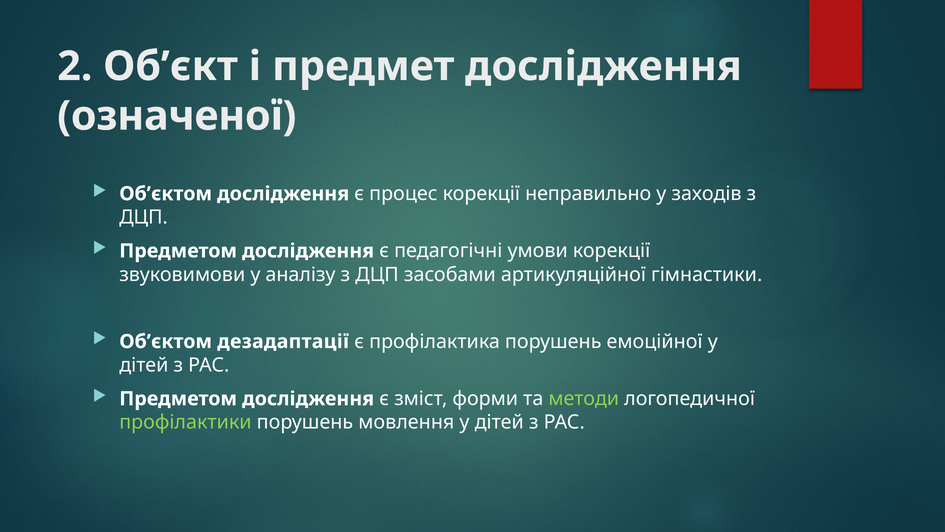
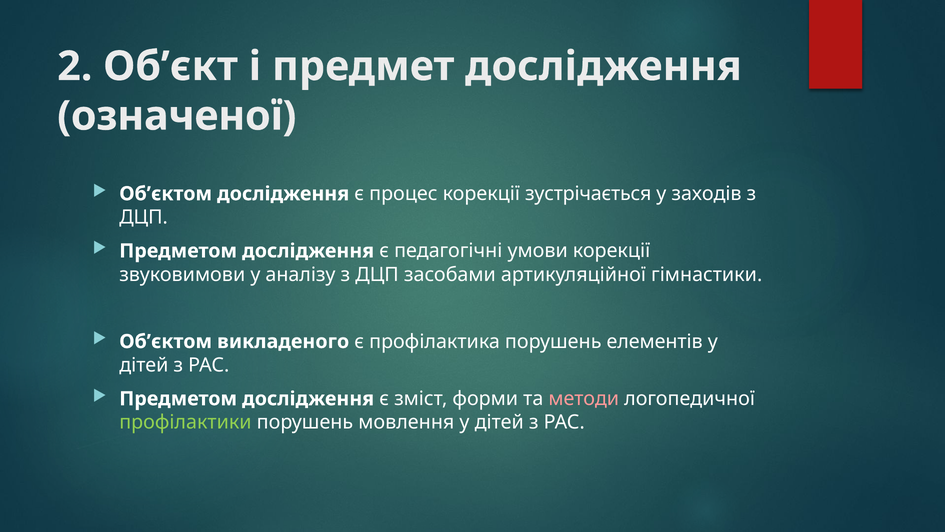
неправильно: неправильно -> зустрічається
дезадаптації: дезадаптації -> викладеного
емоційної: емоційної -> елементів
методи colour: light green -> pink
